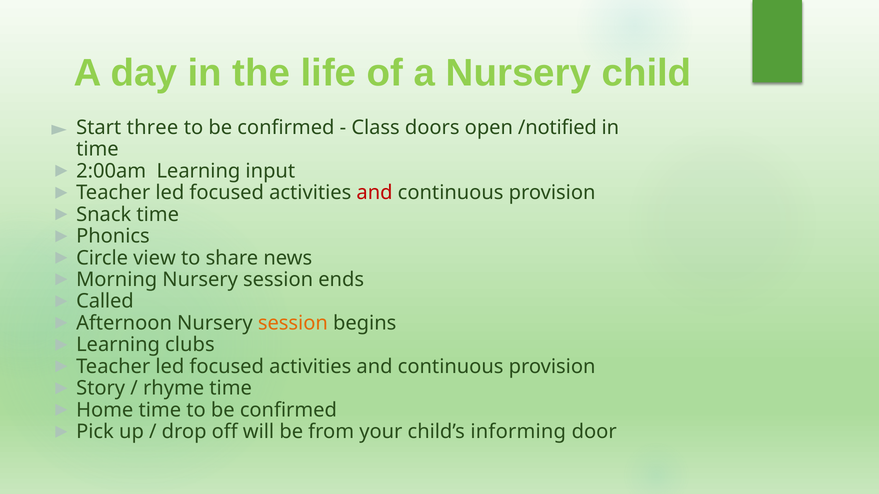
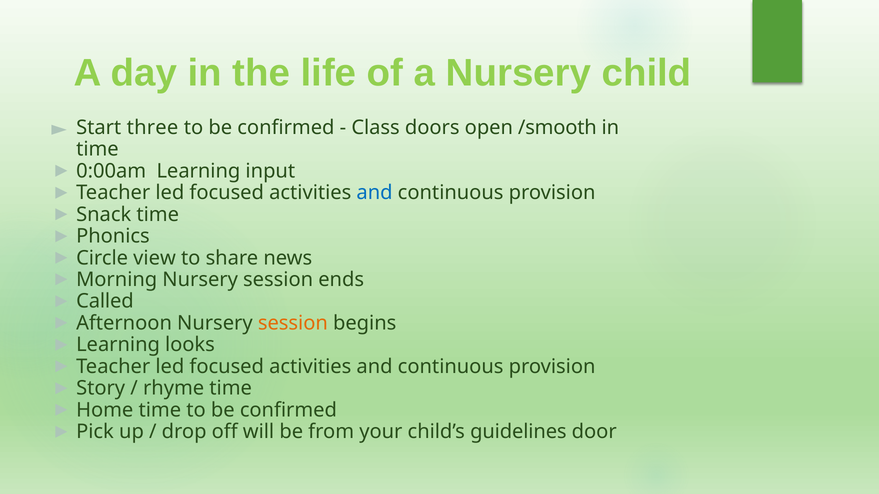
/notified: /notified -> /smooth
2:00am: 2:00am -> 0:00am
and at (375, 193) colour: red -> blue
clubs: clubs -> looks
informing: informing -> guidelines
